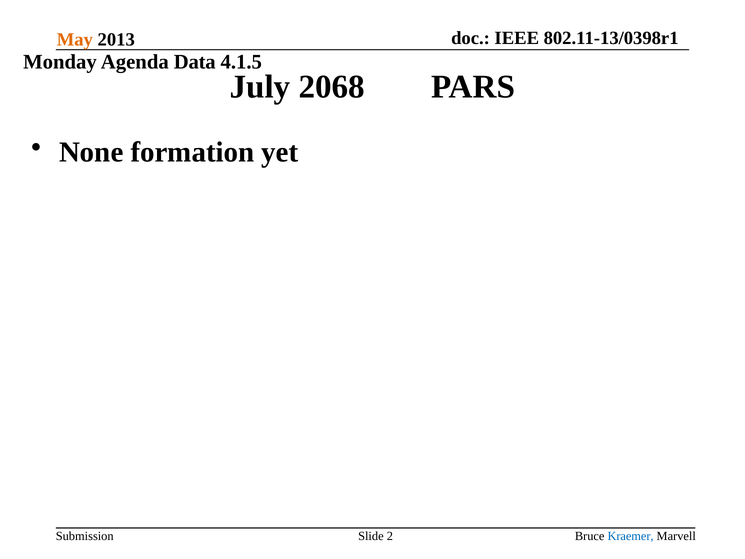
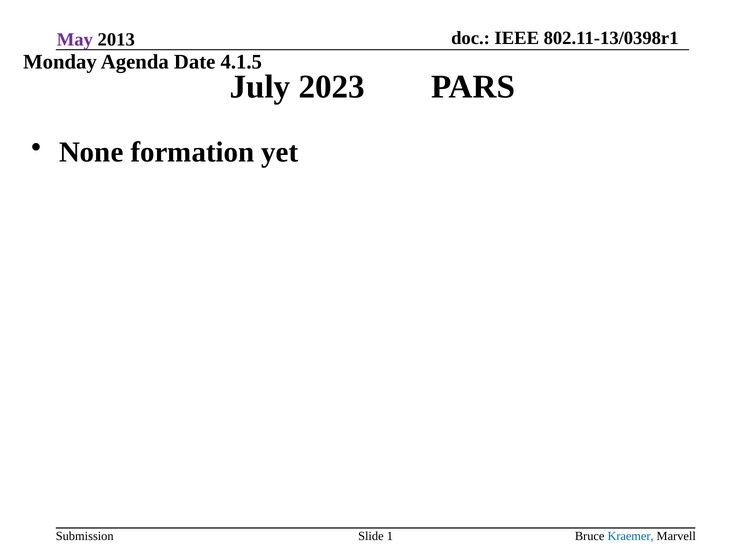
May colour: orange -> purple
Data: Data -> Date
2068: 2068 -> 2023
2: 2 -> 1
